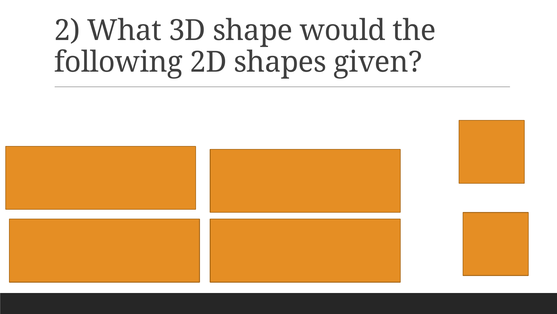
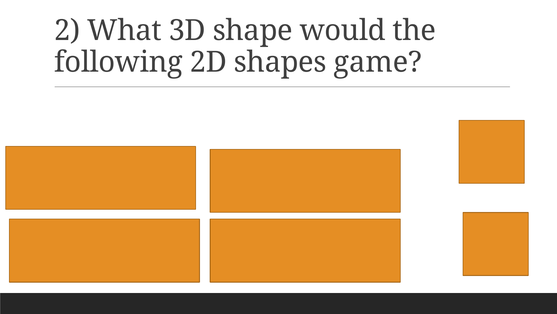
given: given -> game
